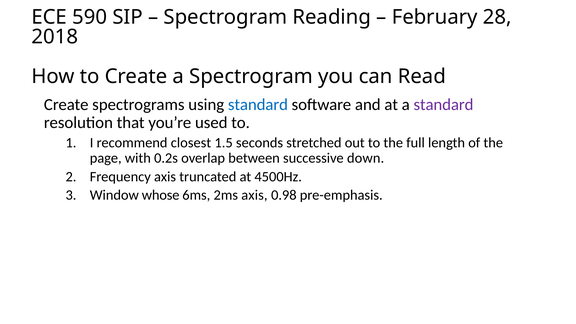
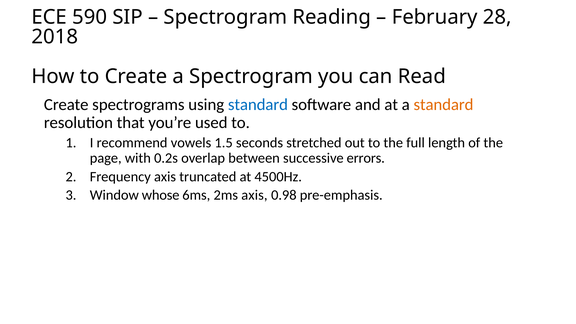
standard at (444, 105) colour: purple -> orange
closest: closest -> vowels
down: down -> errors
